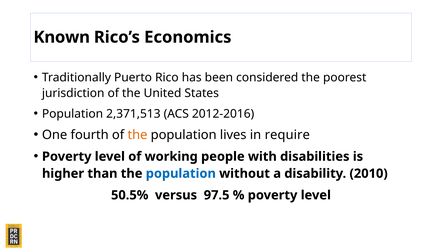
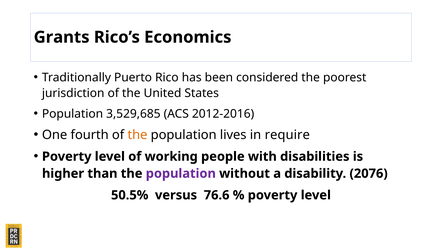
Known: Known -> Grants
2,371,513: 2,371,513 -> 3,529,685
population at (181, 173) colour: blue -> purple
2010: 2010 -> 2076
97.5: 97.5 -> 76.6
